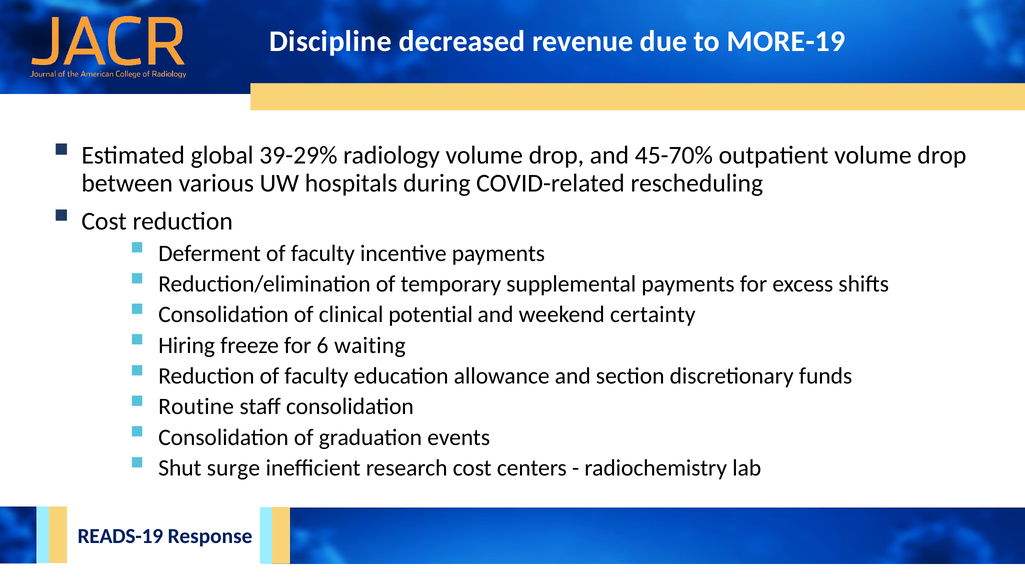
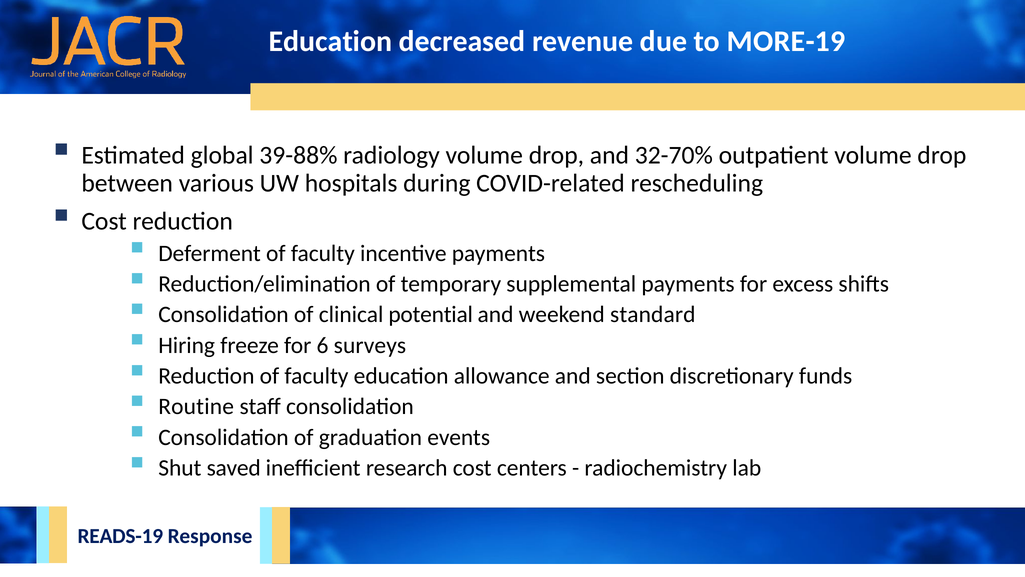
Discipline at (330, 41): Discipline -> Education
39-29%: 39-29% -> 39-88%
45-70%: 45-70% -> 32-70%
certainty: certainty -> standard
waiting: waiting -> surveys
surge: surge -> saved
